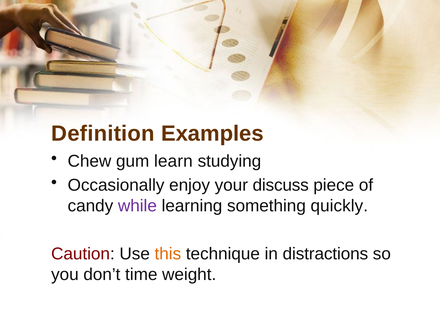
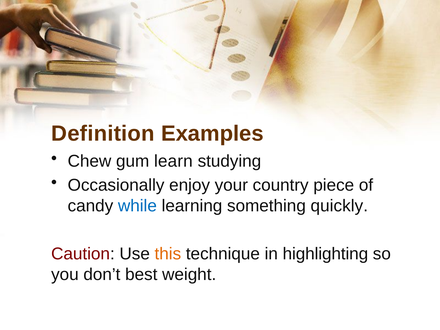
discuss: discuss -> country
while colour: purple -> blue
distractions: distractions -> highlighting
time: time -> best
